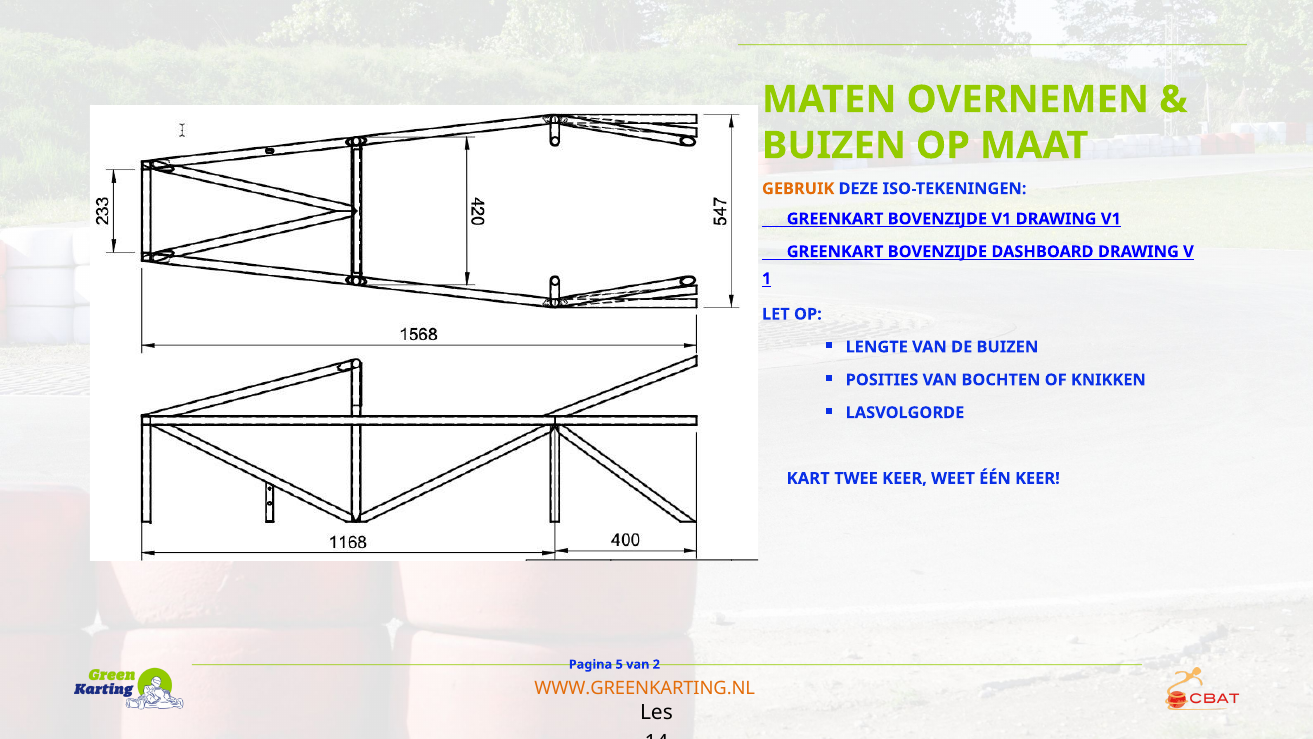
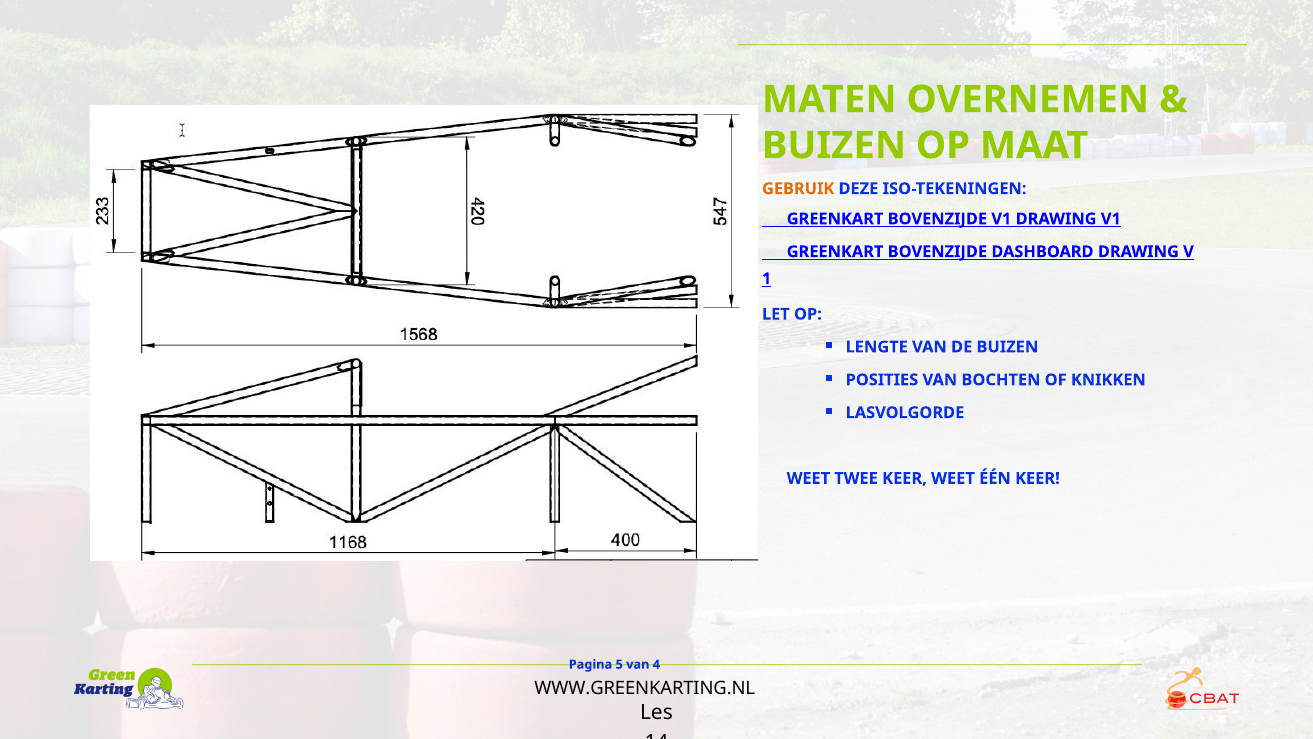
KART at (808, 478): KART -> WEET
2: 2 -> 4
WWW.GREENKARTING.NL colour: orange -> black
